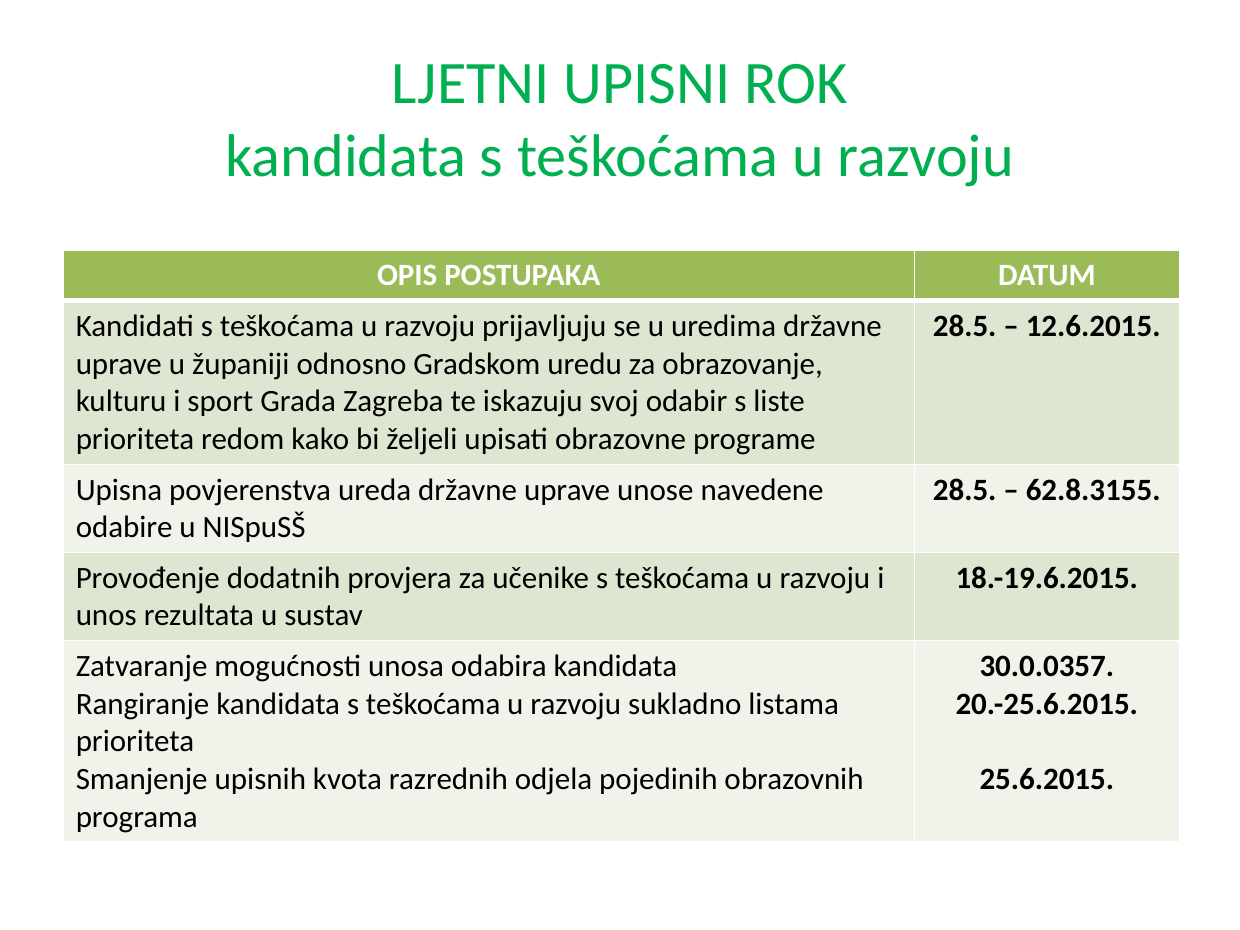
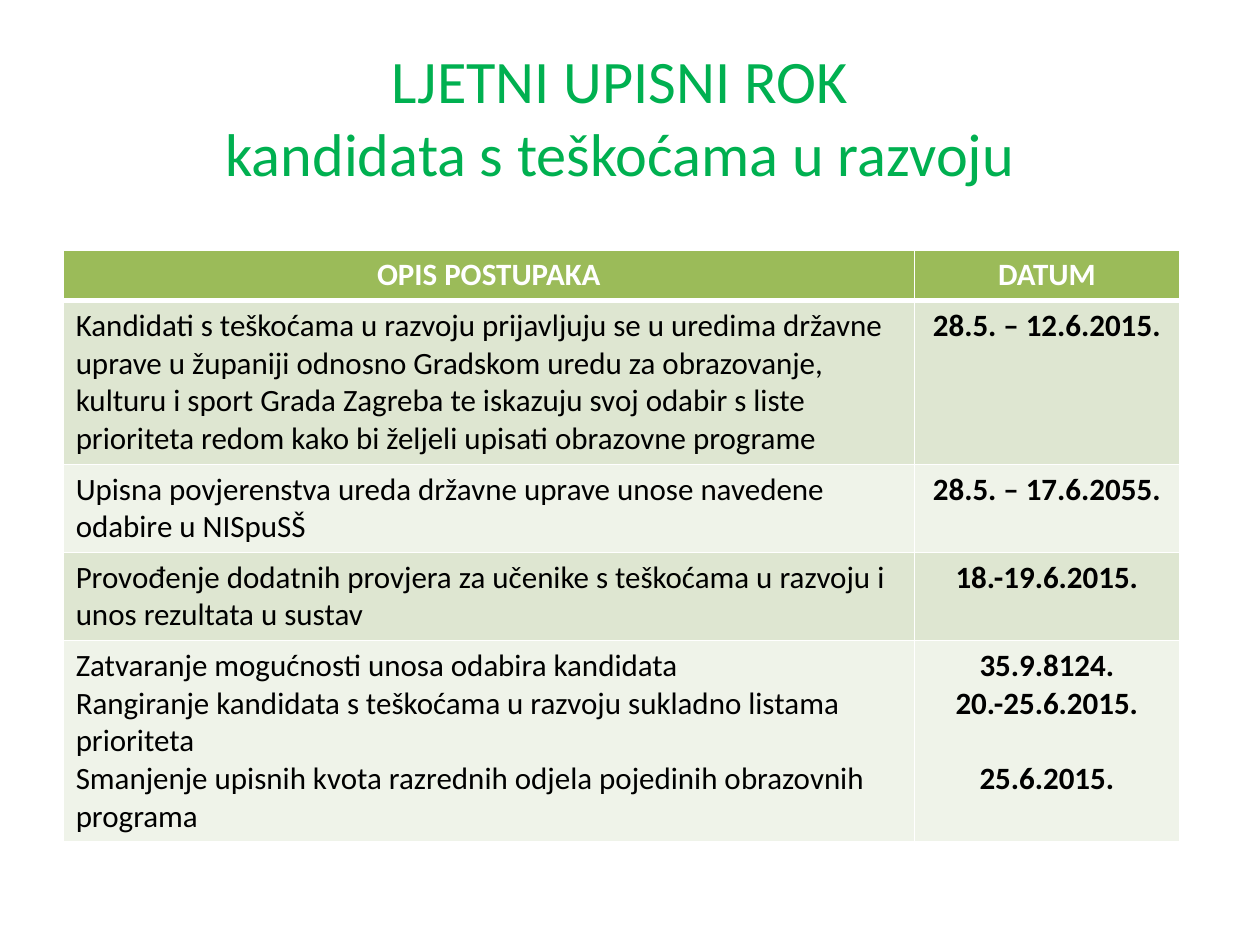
62.8.3155: 62.8.3155 -> 17.6.2055
30.0.0357: 30.0.0357 -> 35.9.8124
